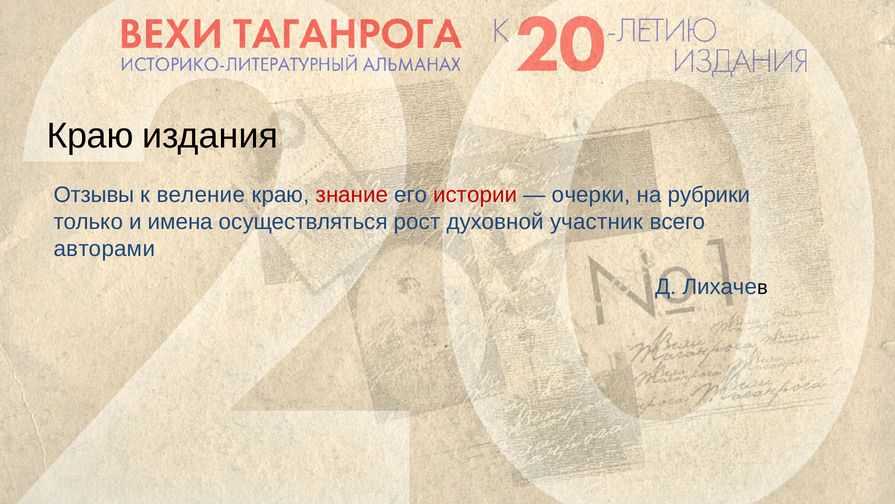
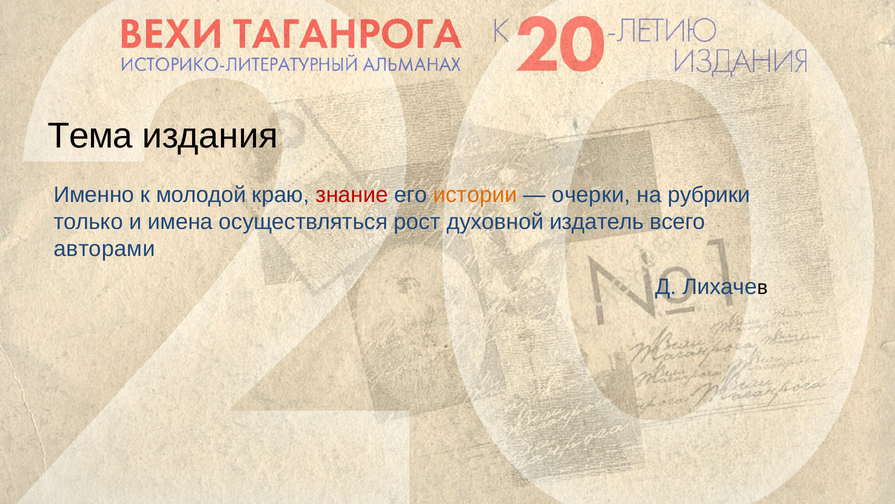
Краю at (90, 136): Краю -> Тема
Отзывы: Отзывы -> Именно
веление: веление -> молодой
истории colour: red -> orange
участник: участник -> издатель
